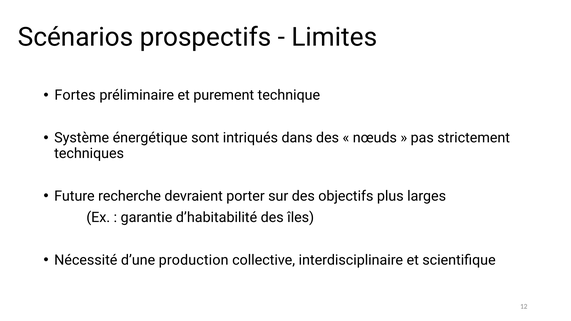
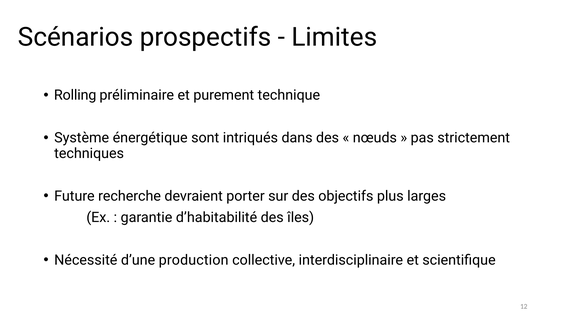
Fortes: Fortes -> Rolling
